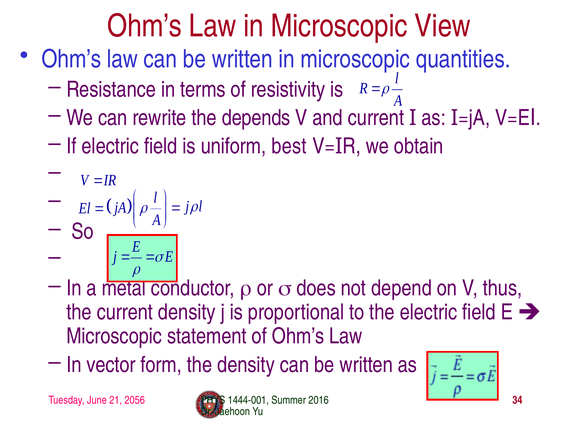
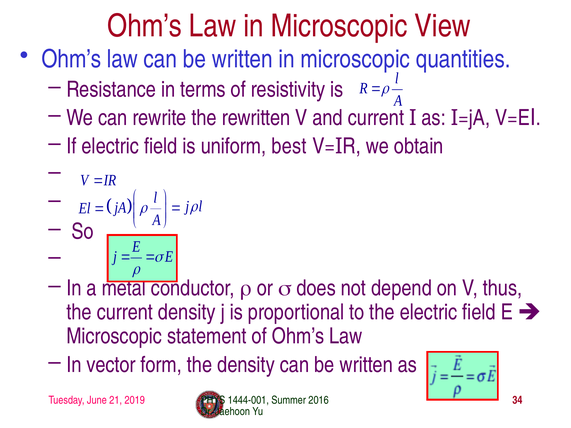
depends: depends -> rewritten
2056: 2056 -> 2019
